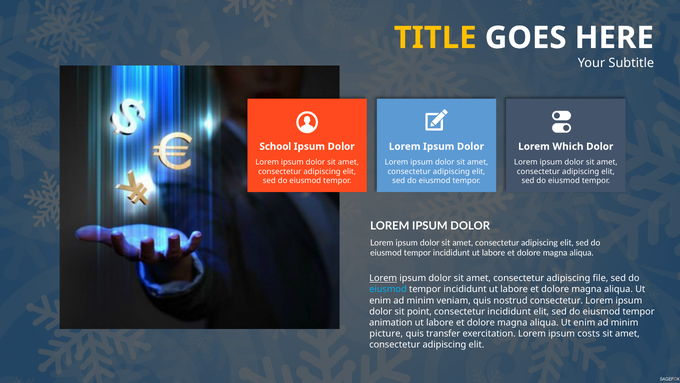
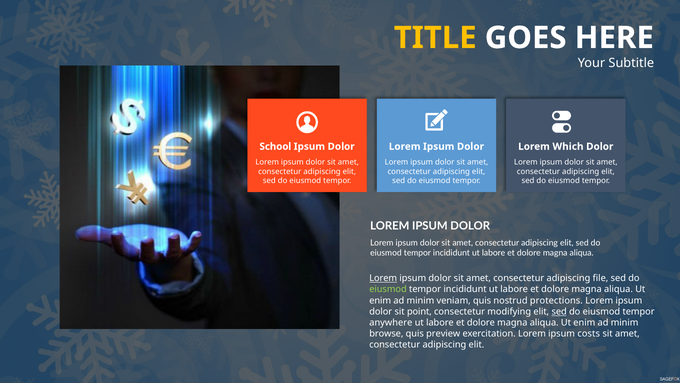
eiusmod at (388, 289) colour: light blue -> light green
nostrud consectetur: consectetur -> protections
consectetur incididunt: incididunt -> modifying
sed at (559, 311) underline: none -> present
animation: animation -> anywhere
picture: picture -> browse
transfer: transfer -> preview
